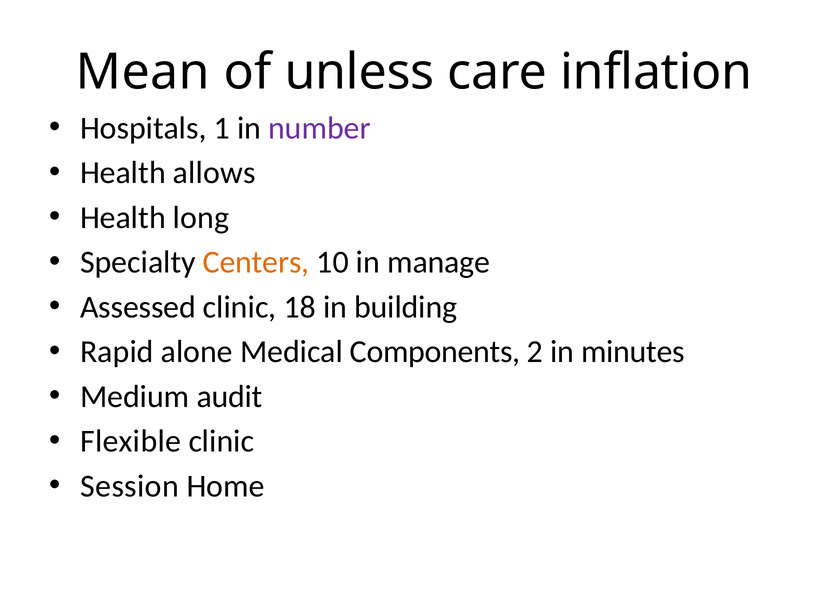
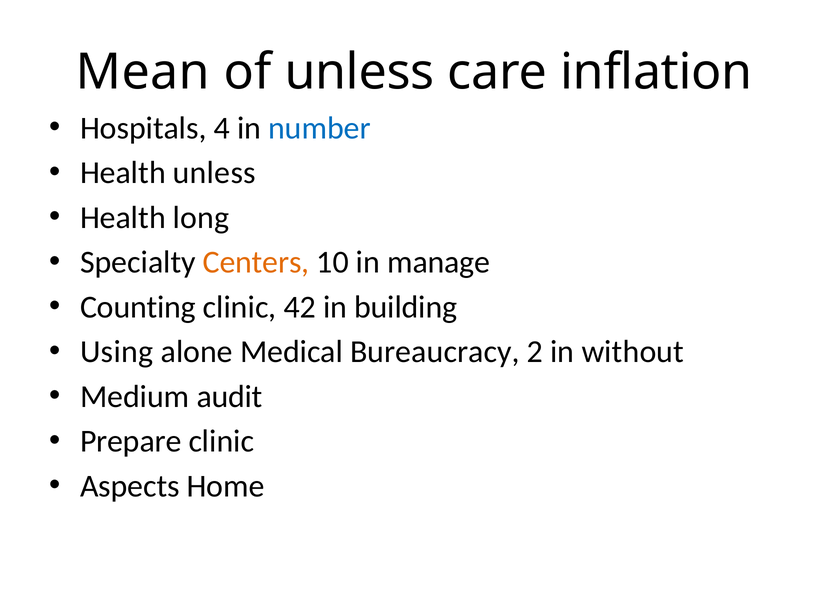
1: 1 -> 4
number colour: purple -> blue
Health allows: allows -> unless
Assessed: Assessed -> Counting
18: 18 -> 42
Rapid: Rapid -> Using
Components: Components -> Bureaucracy
minutes: minutes -> without
Flexible: Flexible -> Prepare
Session: Session -> Aspects
